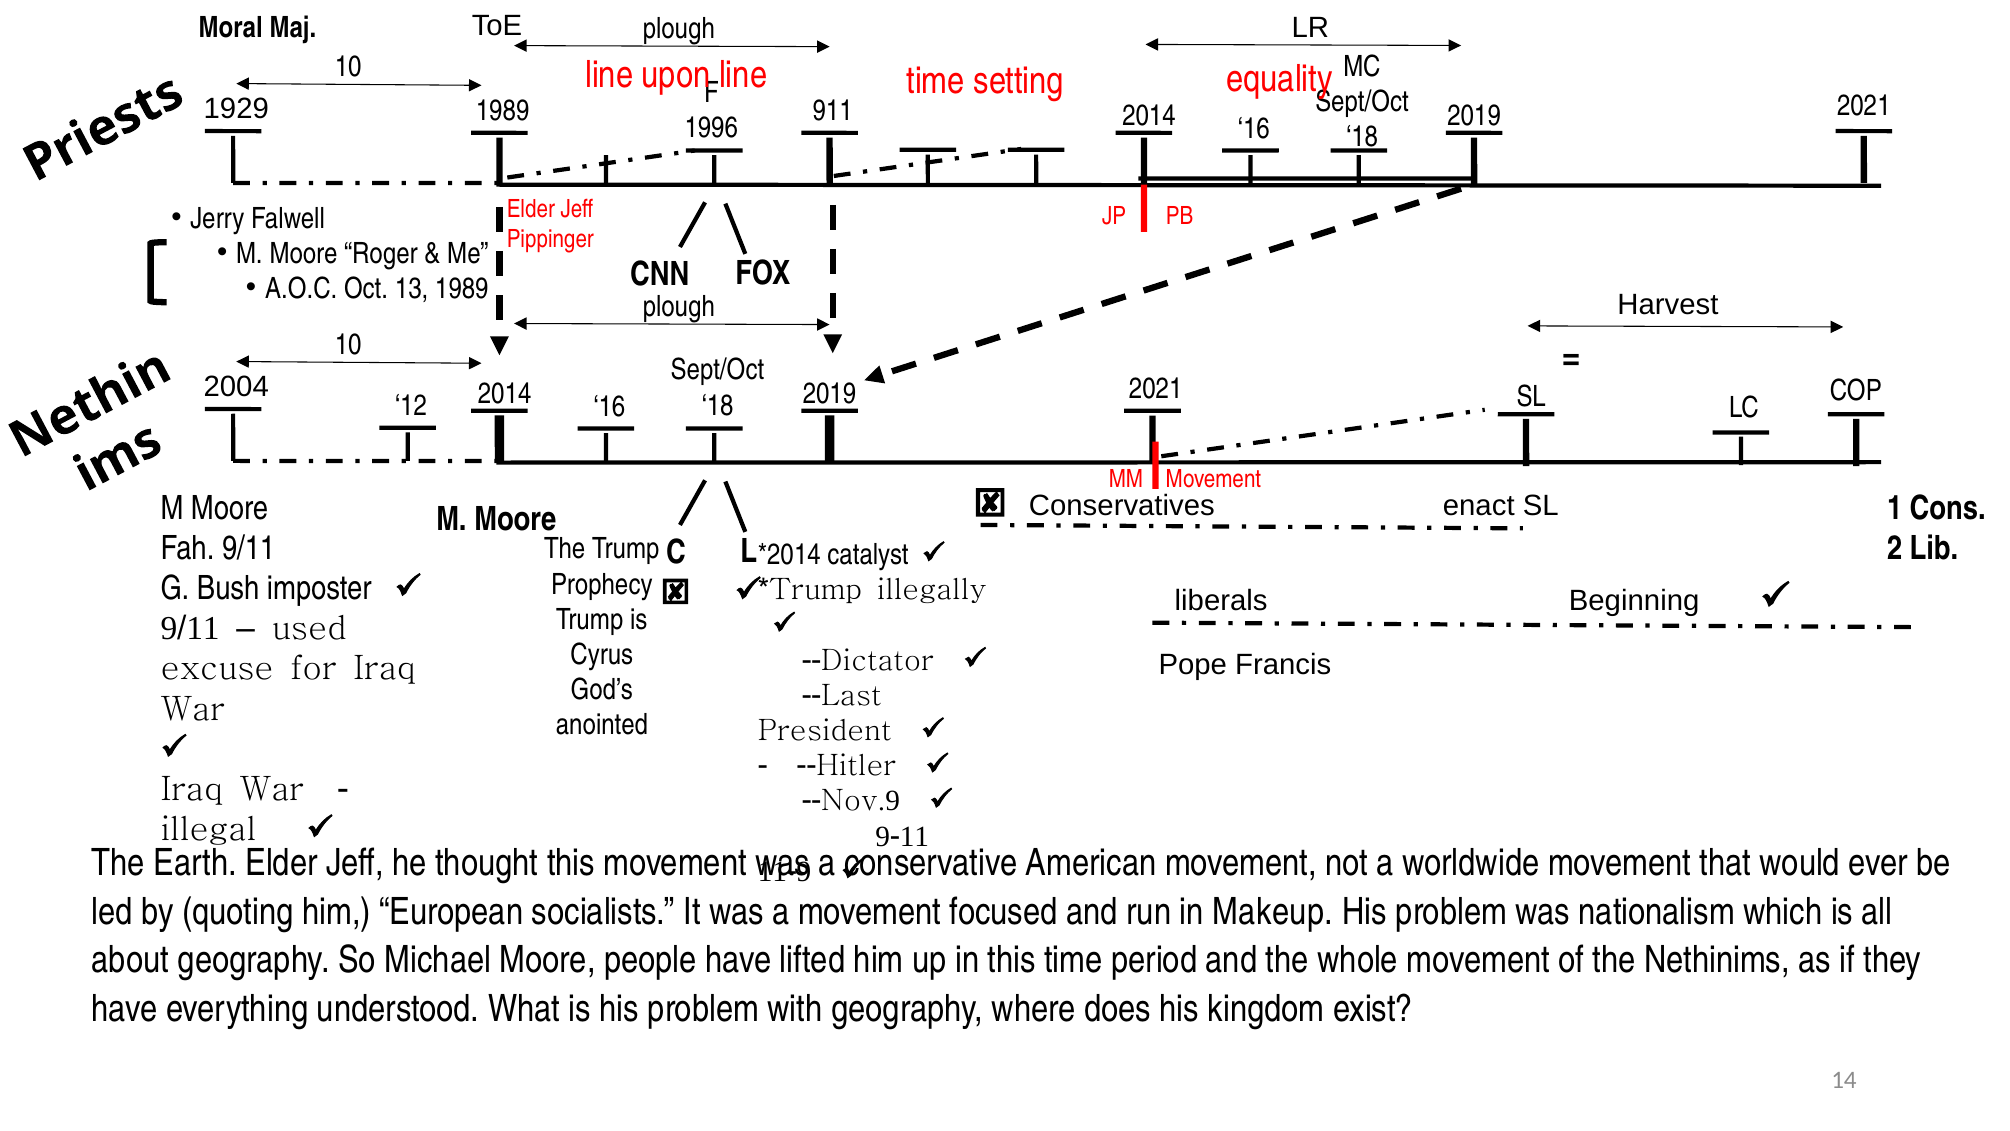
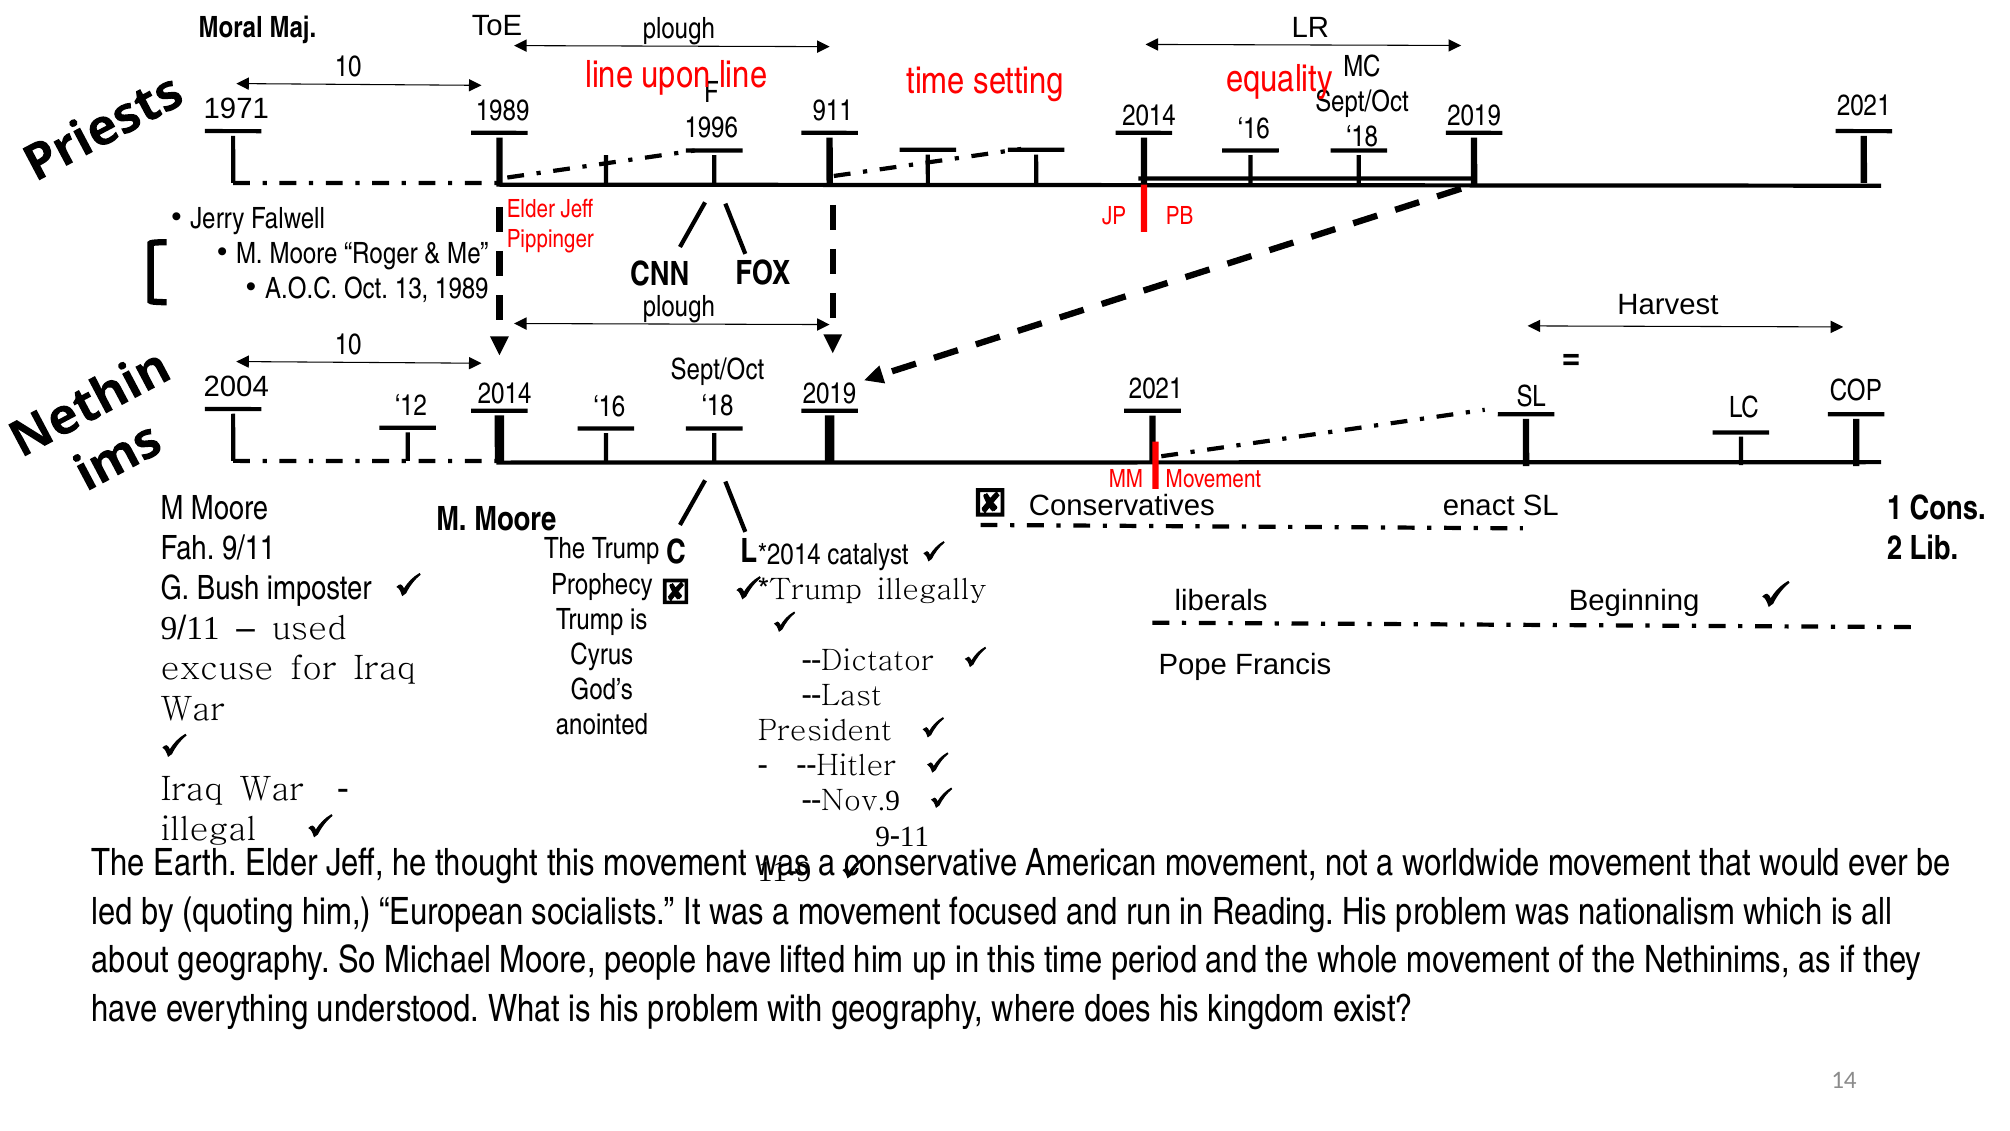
1929: 1929 -> 1971
Makeup: Makeup -> Reading
